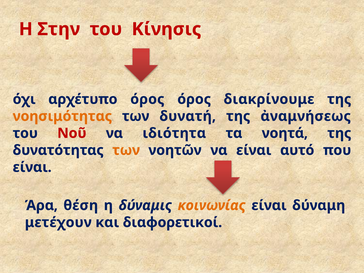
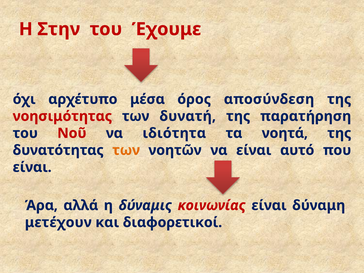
Κίνησις: Κίνησις -> Έχουμε
αρχέτυπο όρος: όρος -> μέσα
διακρίνουμε: διακρίνουμε -> αποσύνδεση
νοησιμότητας colour: orange -> red
ἀναμνήσεως: ἀναμνήσεως -> παρατήρηση
θέση: θέση -> αλλά
κοινωνίας colour: orange -> red
